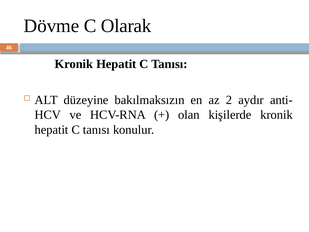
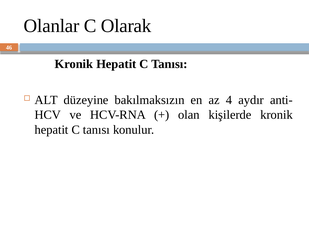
Dövme: Dövme -> Olanlar
2: 2 -> 4
